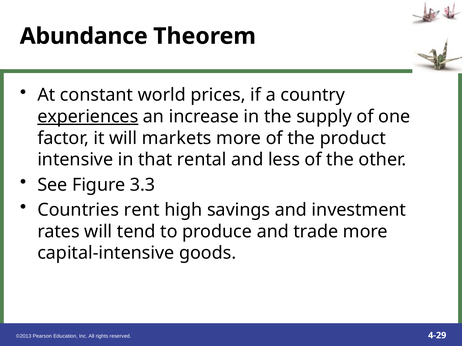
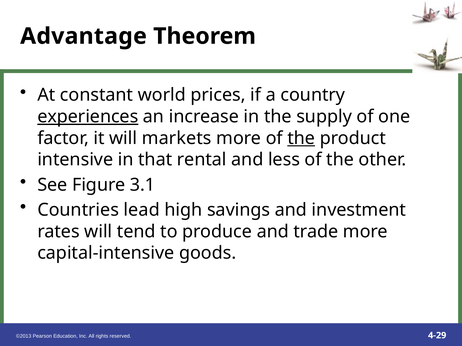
Abundance: Abundance -> Advantage
the at (301, 138) underline: none -> present
3.3: 3.3 -> 3.1
rent: rent -> lead
